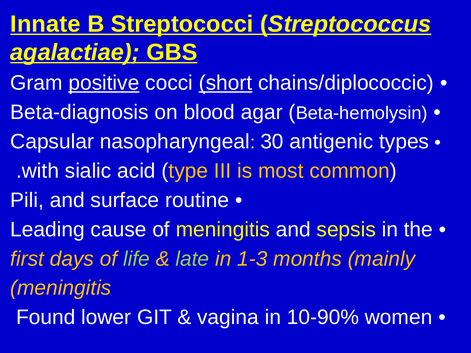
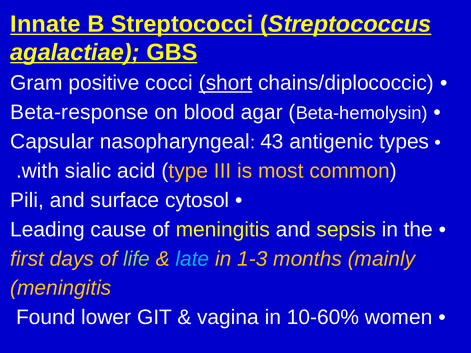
positive underline: present -> none
Beta-diagnosis: Beta-diagnosis -> Beta-response
30: 30 -> 43
routine: routine -> cytosol
late colour: light green -> light blue
10-90%: 10-90% -> 10-60%
